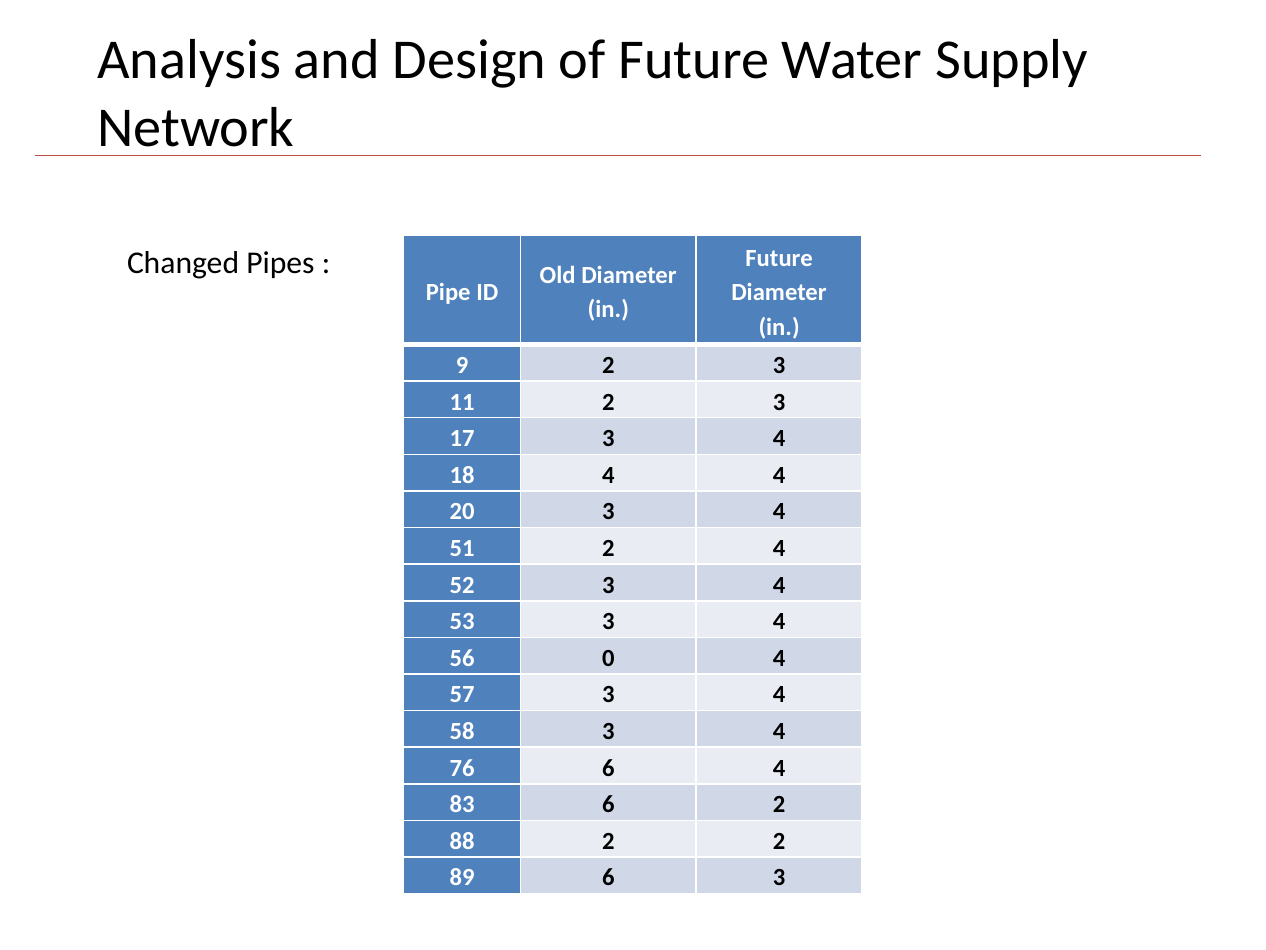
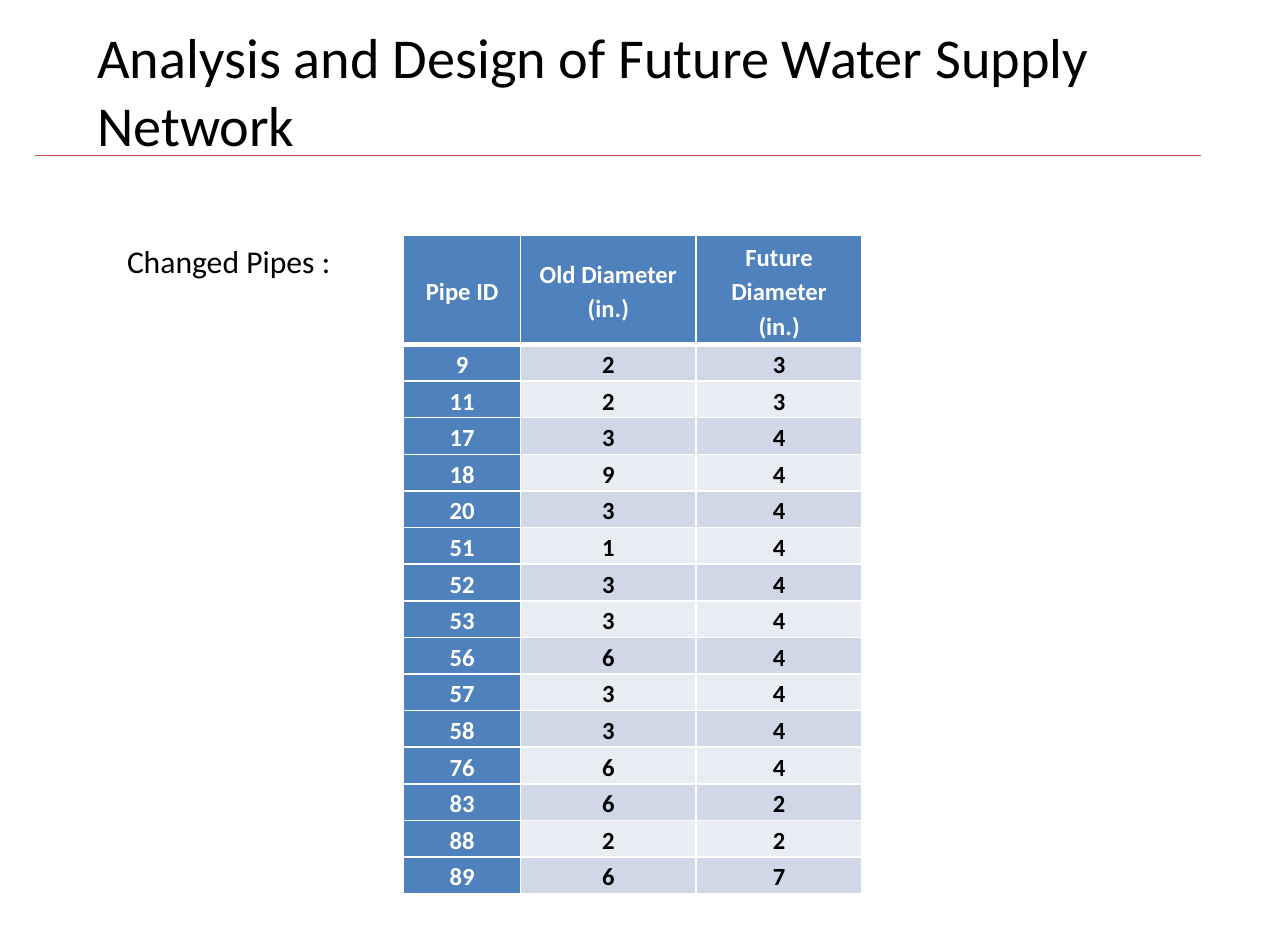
18 4: 4 -> 9
51 2: 2 -> 1
56 0: 0 -> 6
6 3: 3 -> 7
